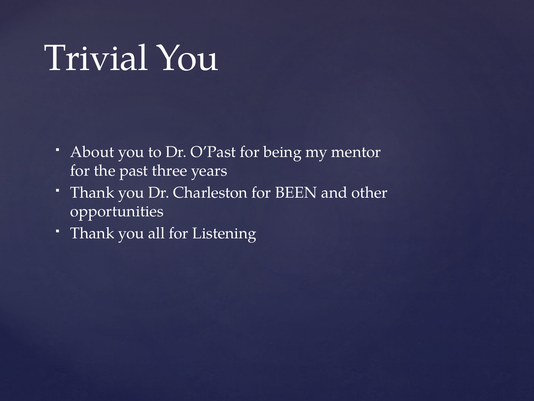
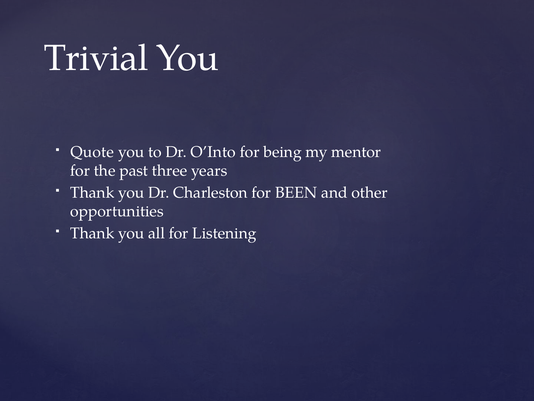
About: About -> Quote
O’Past: O’Past -> O’Into
